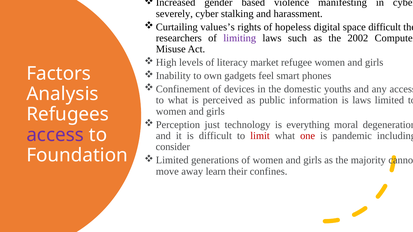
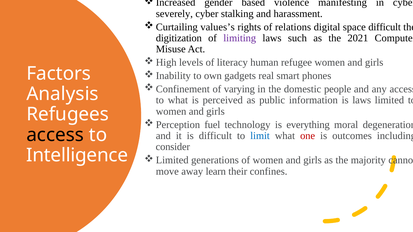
hopeless: hopeless -> relations
researchers: researchers -> digitization
2002: 2002 -> 2021
market: market -> human
feel: feel -> real
devices: devices -> varying
youths: youths -> people
just: just -> fuel
access at (55, 135) colour: purple -> black
limit colour: red -> blue
pandemic: pandemic -> outcomes
Foundation: Foundation -> Intelligence
